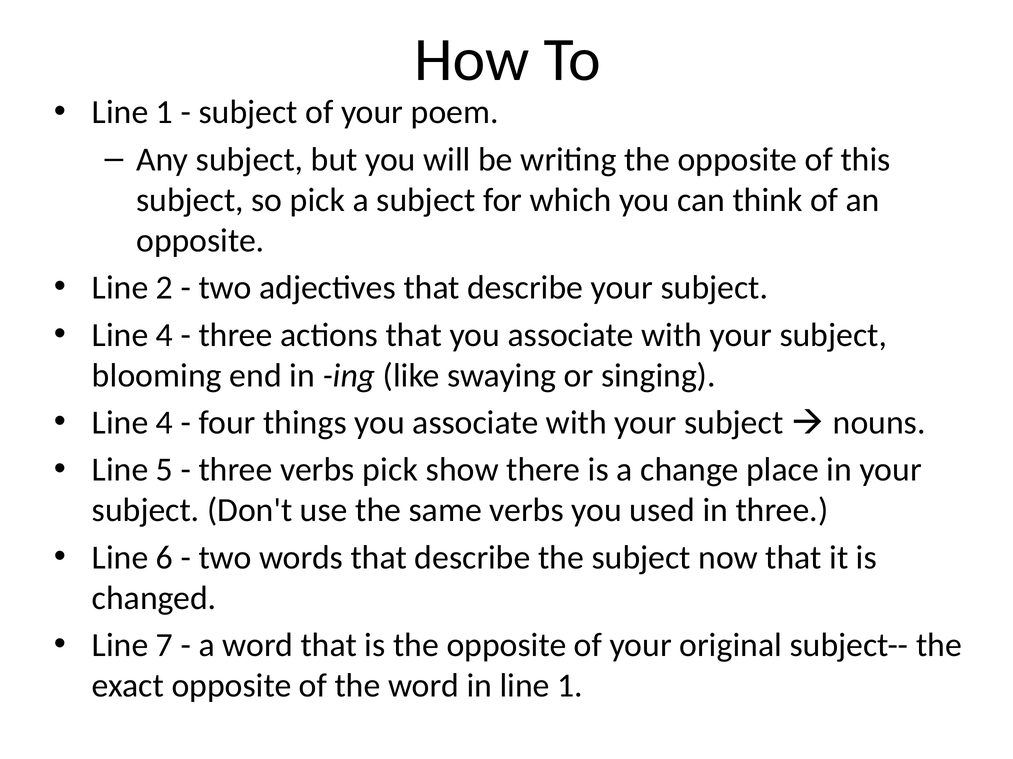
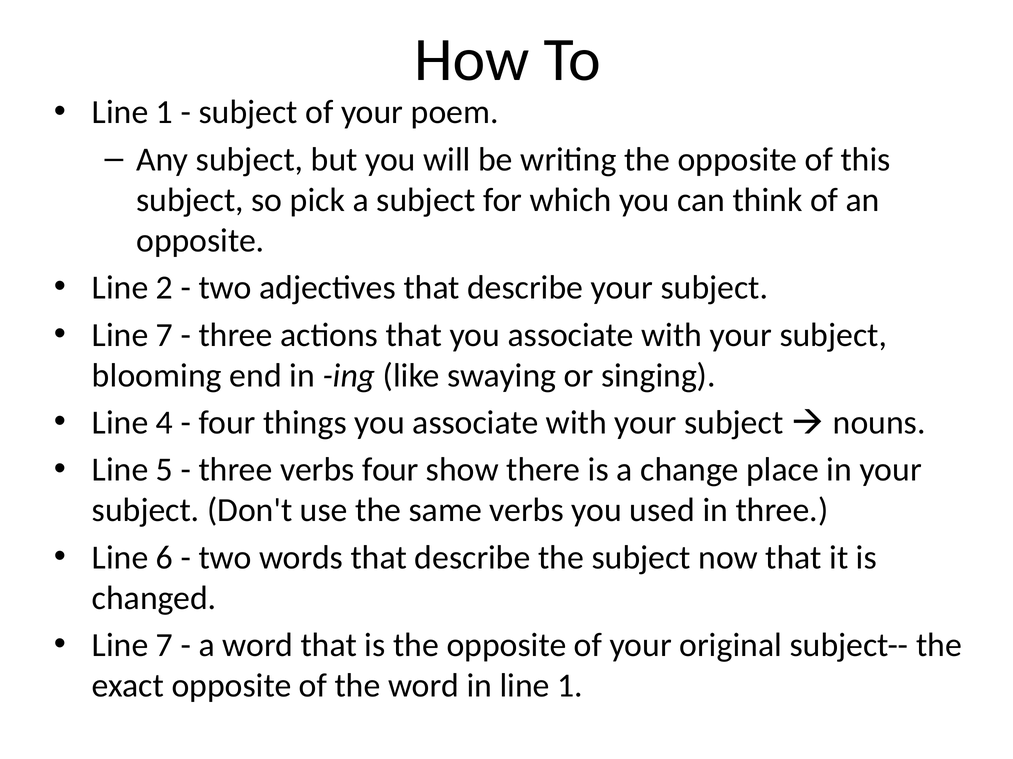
4 at (164, 335): 4 -> 7
verbs pick: pick -> four
